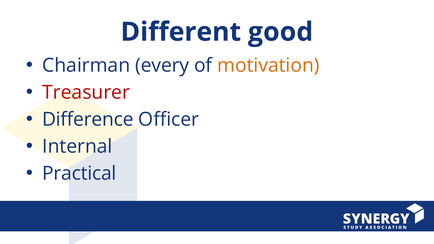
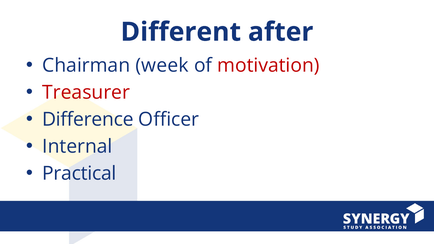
good: good -> after
every: every -> week
motivation colour: orange -> red
